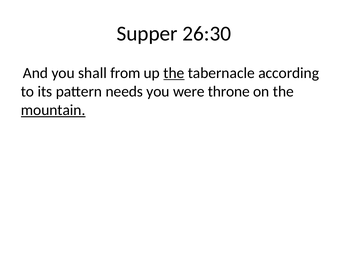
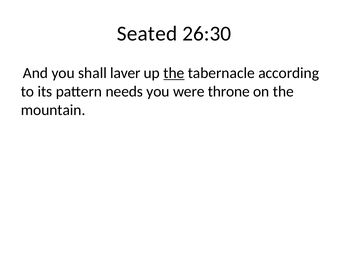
Supper: Supper -> Seated
from: from -> laver
mountain underline: present -> none
